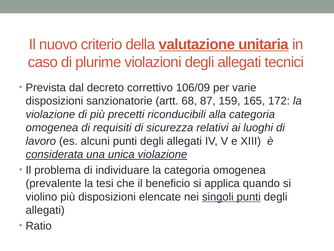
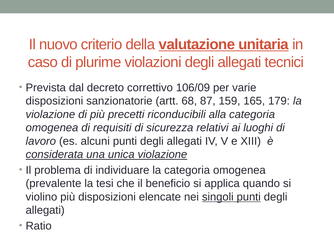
172: 172 -> 179
